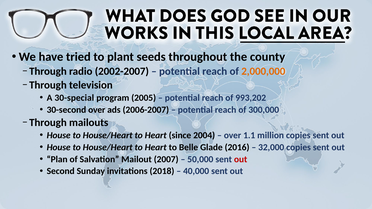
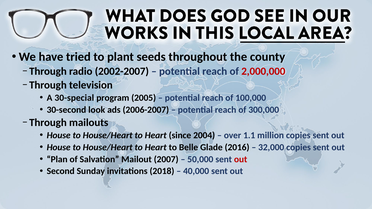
2,000,000 colour: orange -> red
993,202: 993,202 -> 100,000
30-second over: over -> look
